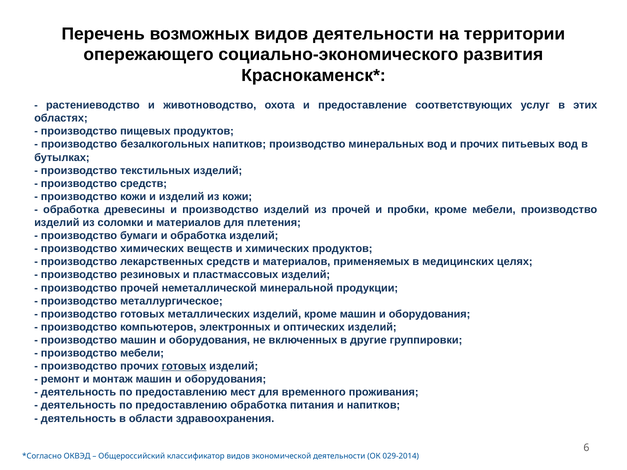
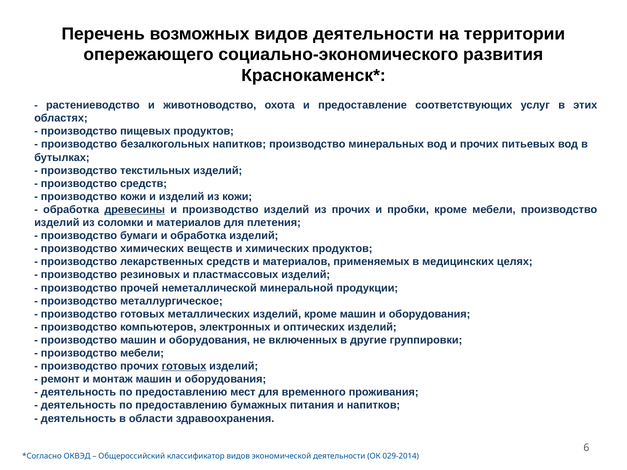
древесины underline: none -> present
из прочей: прочей -> прочих
предоставлению обработка: обработка -> бумажных
